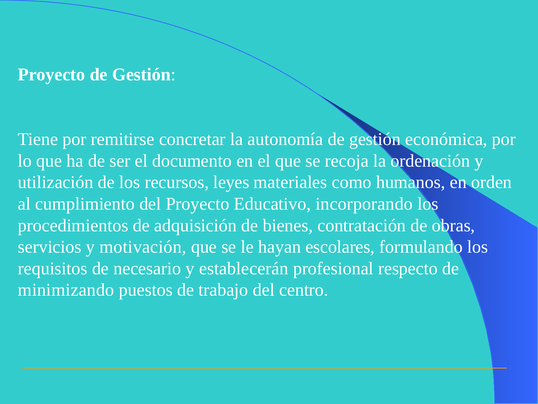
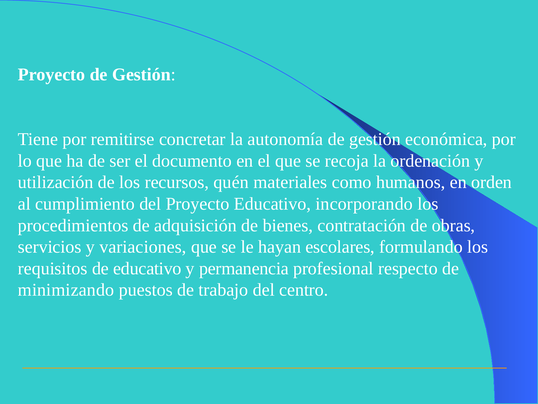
leyes: leyes -> quén
motivación: motivación -> variaciones
de necesario: necesario -> educativo
establecerán: establecerán -> permanencia
